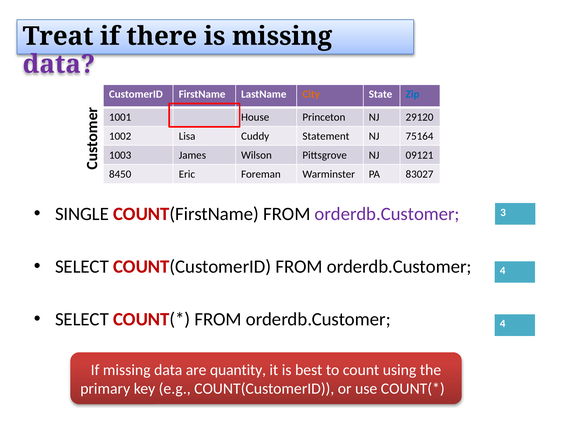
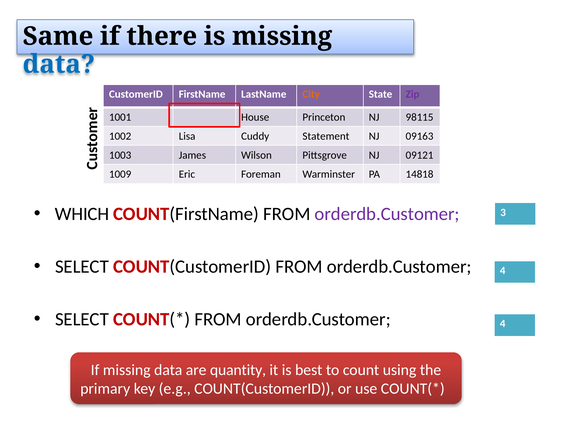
Treat: Treat -> Same
data at (59, 64) colour: purple -> blue
Zip colour: blue -> purple
29120: 29120 -> 98115
75164: 75164 -> 09163
8450: 8450 -> 1009
83027: 83027 -> 14818
SINGLE: SINGLE -> WHICH
